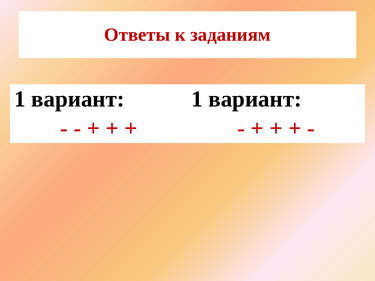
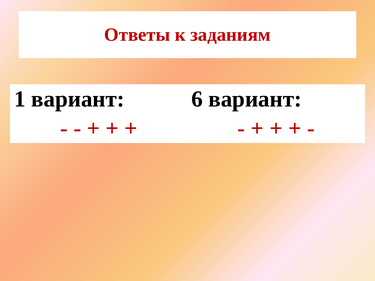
вариант 1: 1 -> 6
